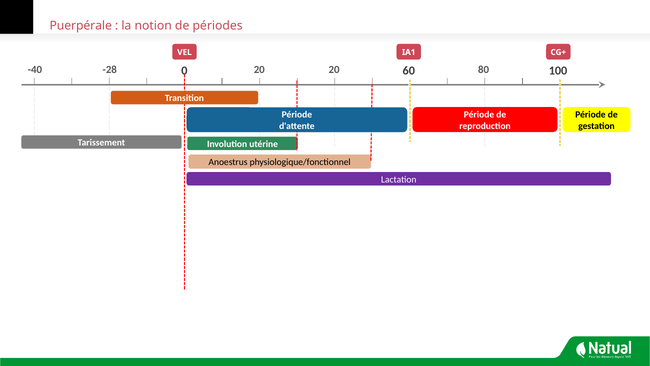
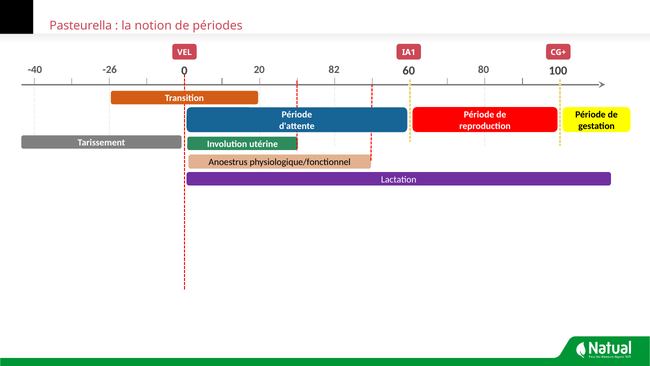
Puerpérale: Puerpérale -> Pasteurella
-28: -28 -> -26
20 20: 20 -> 82
